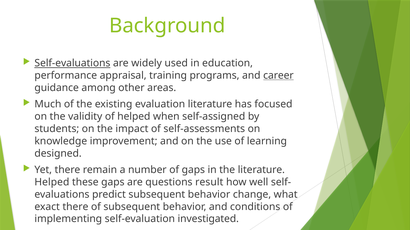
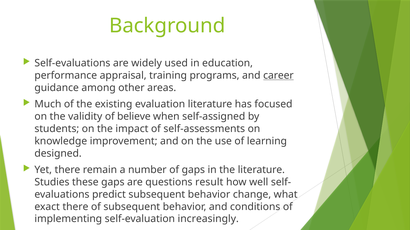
Self-evaluations underline: present -> none
of helped: helped -> believe
Helped at (52, 183): Helped -> Studies
investigated: investigated -> increasingly
